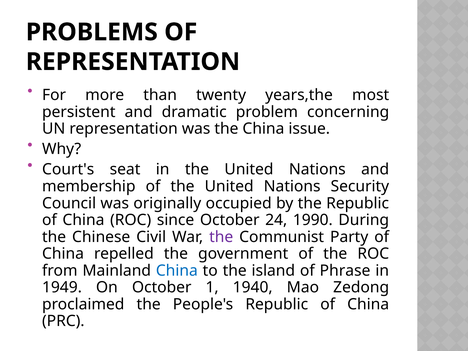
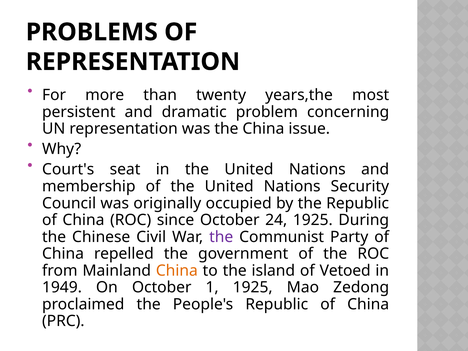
24 1990: 1990 -> 1925
China at (177, 271) colour: blue -> orange
Phrase: Phrase -> Vetoed
1 1940: 1940 -> 1925
